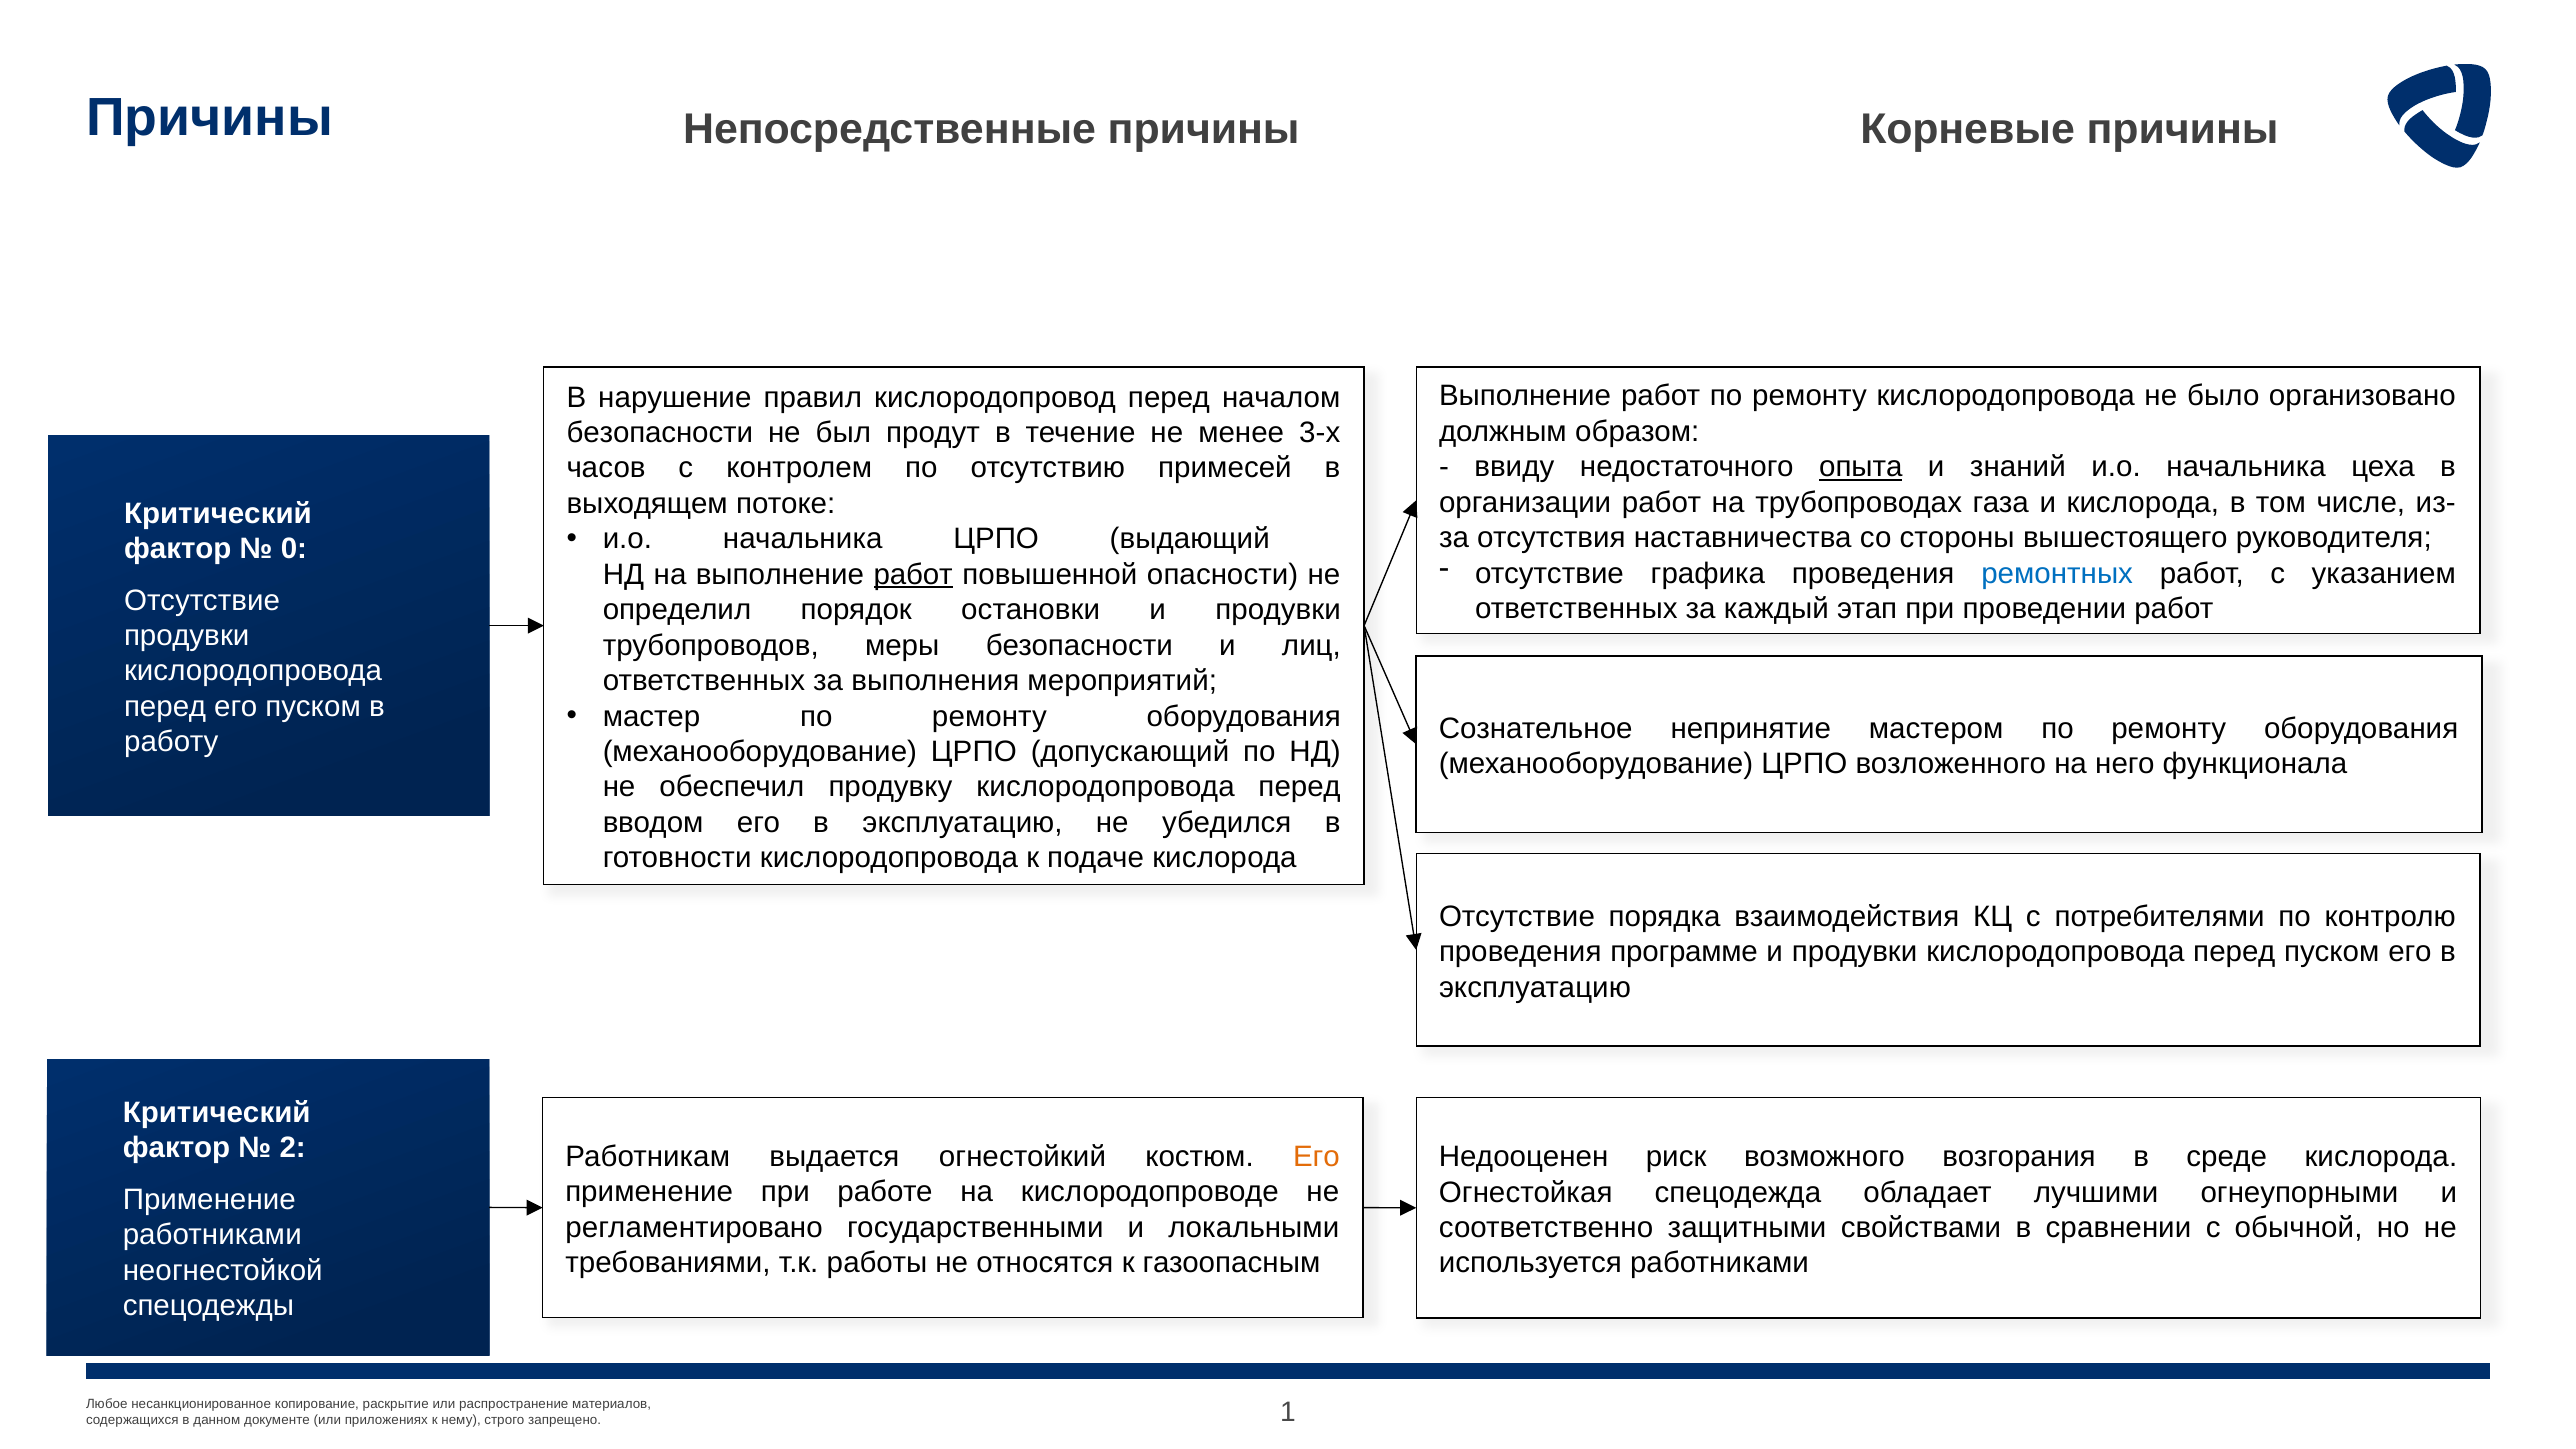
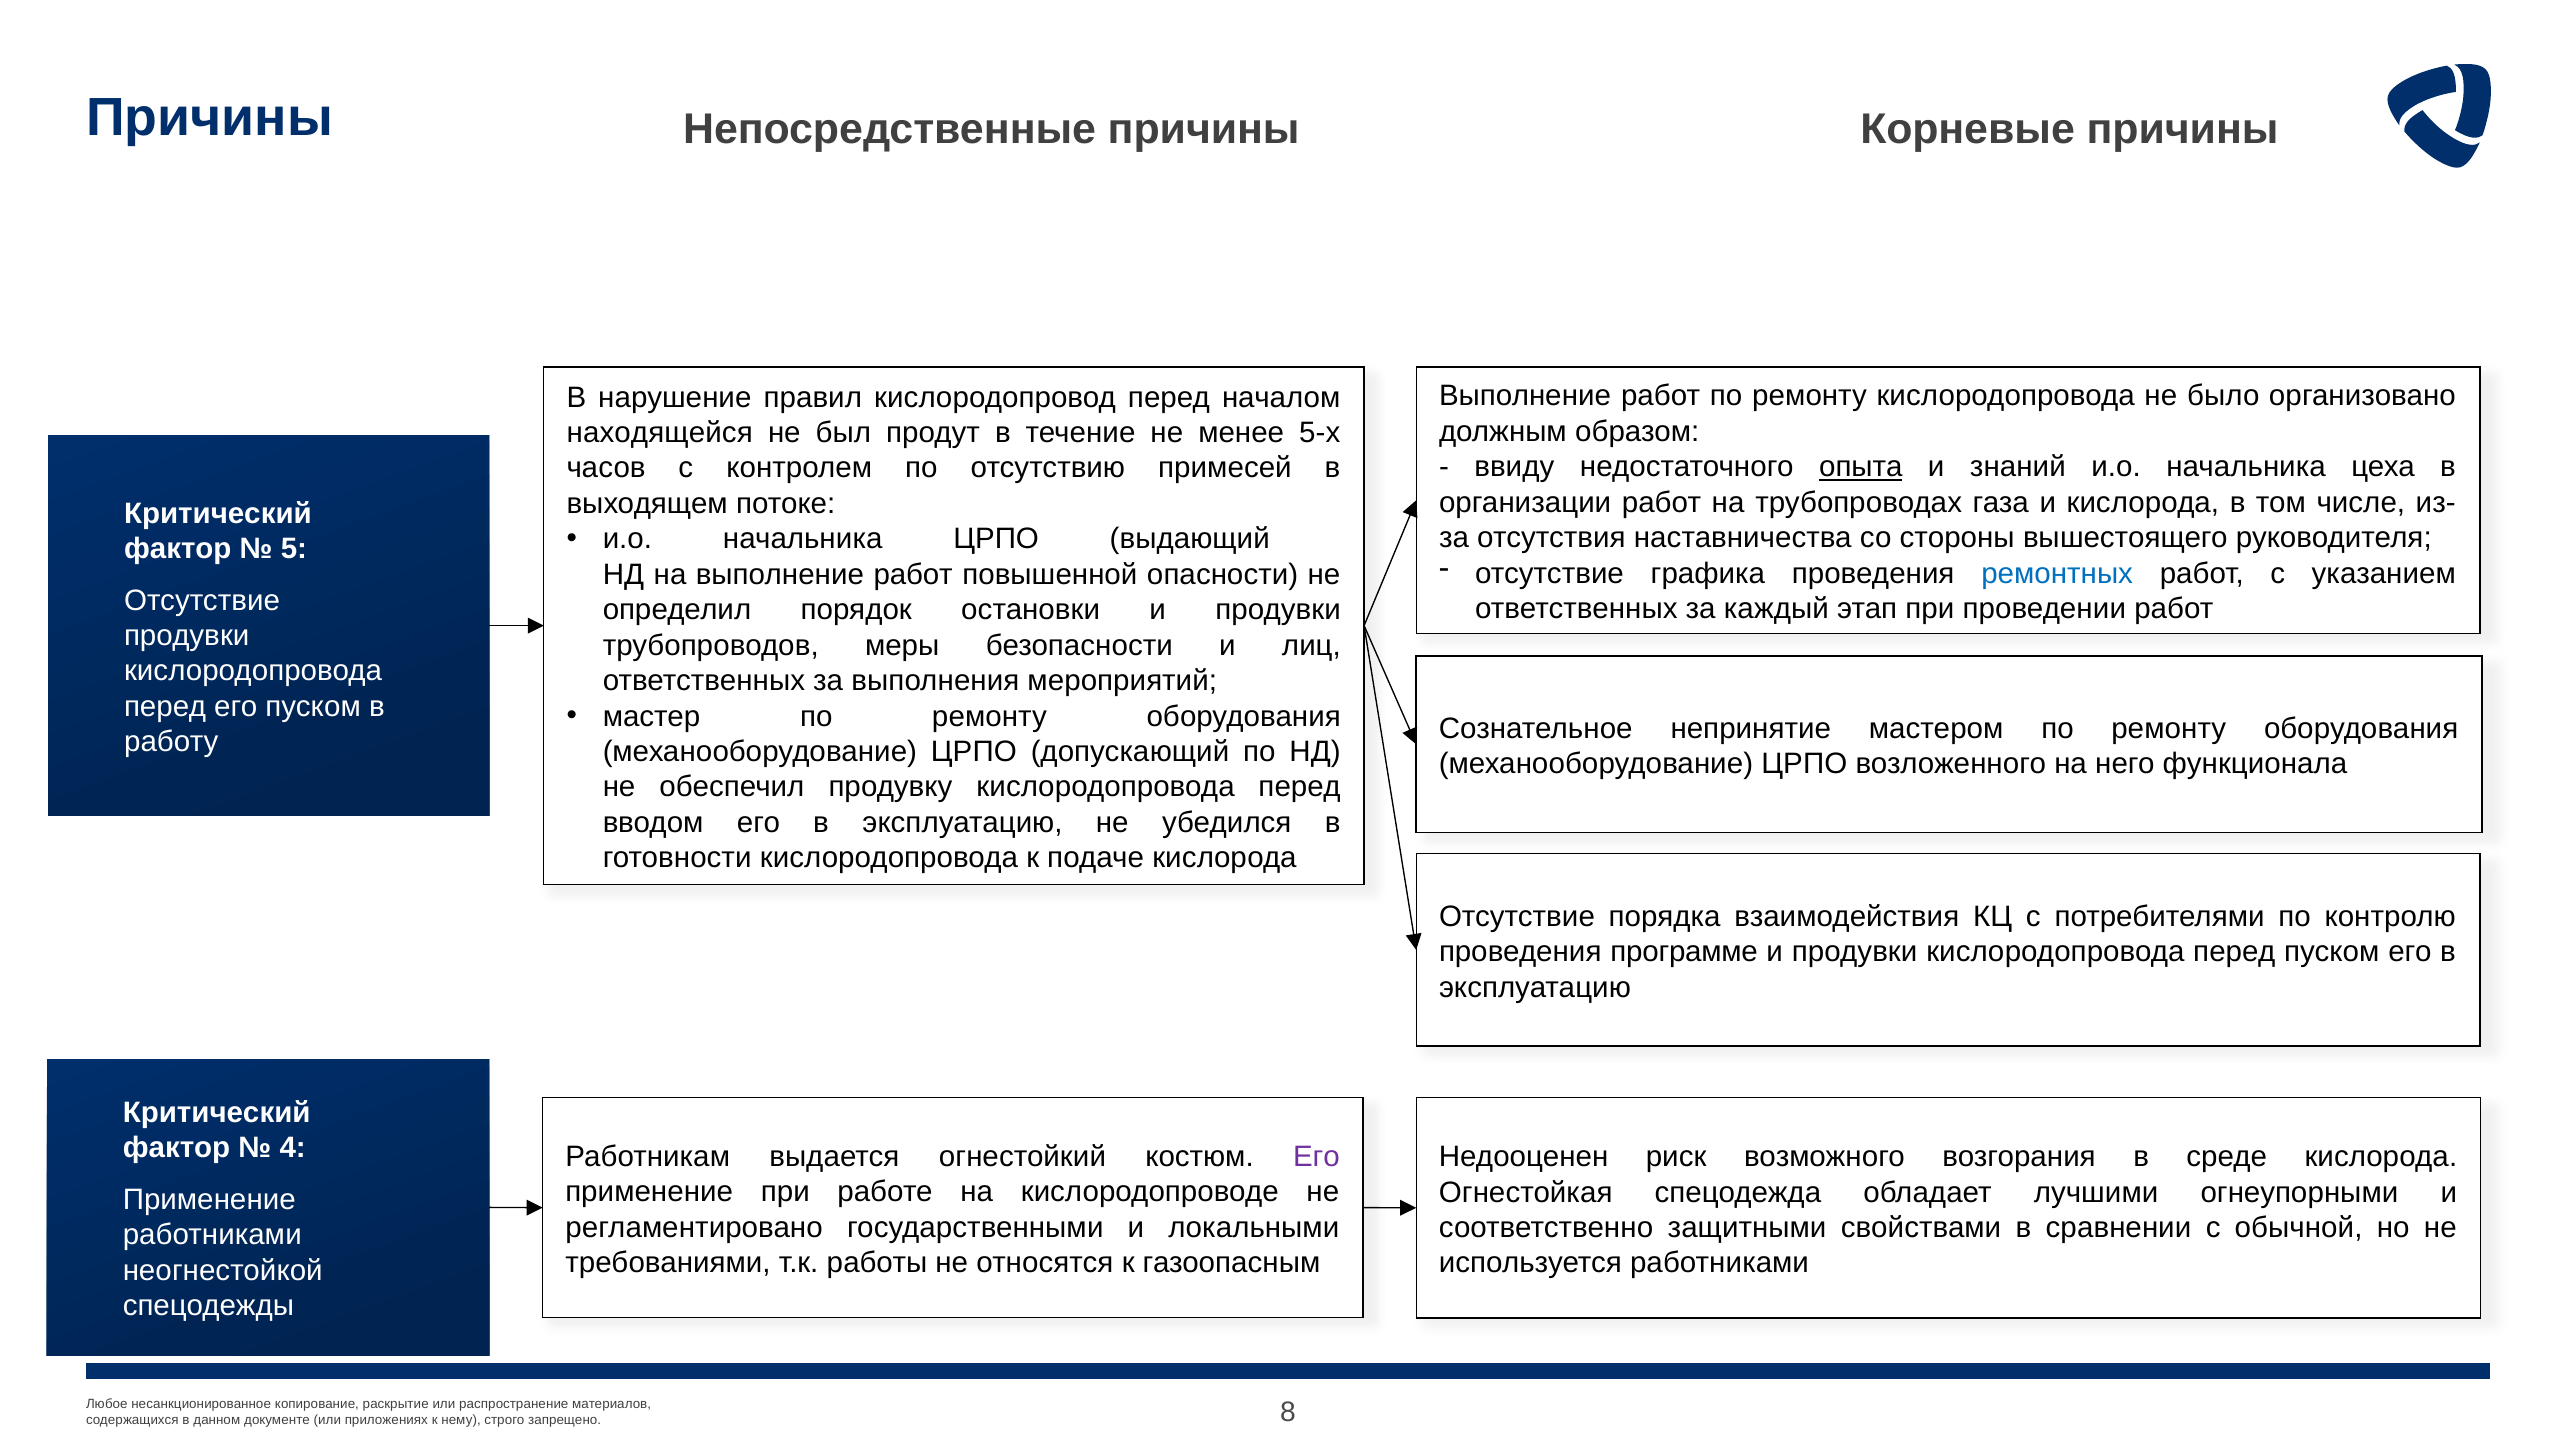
безопасности at (660, 433): безопасности -> находящейся
3-х: 3-х -> 5-х
0: 0 -> 5
работ at (913, 574) underline: present -> none
2: 2 -> 4
Его at (1316, 1157) colour: orange -> purple
1: 1 -> 8
